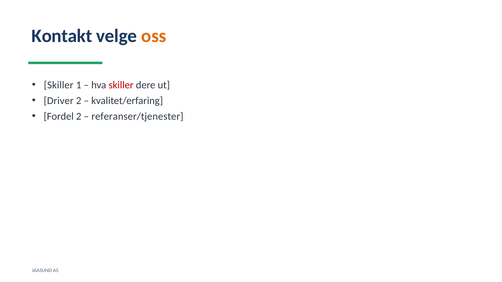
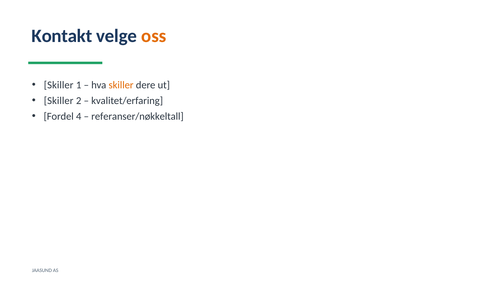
skiller at (121, 85) colour: red -> orange
Driver at (59, 101): Driver -> Skiller
Fordel 2: 2 -> 4
referanser/tjenester: referanser/tjenester -> referanser/nøkkeltall
